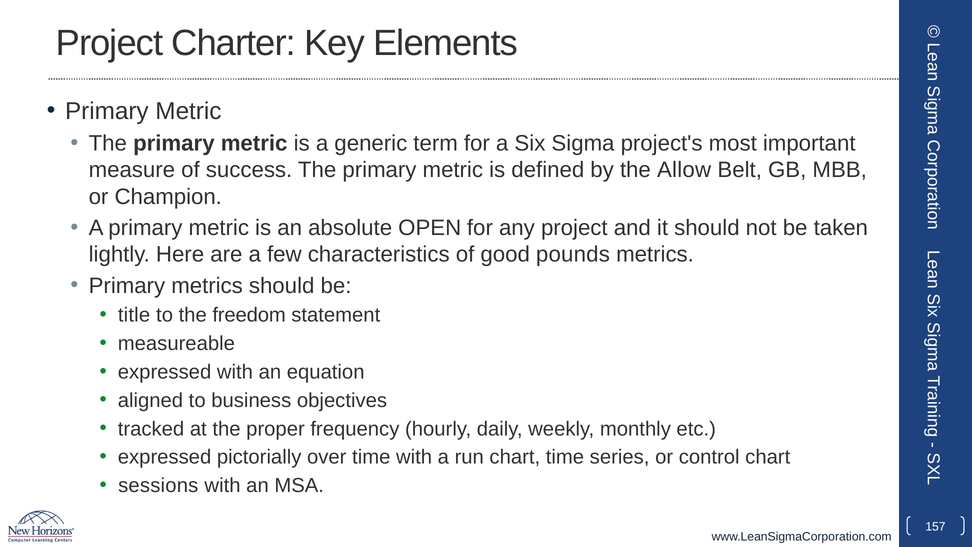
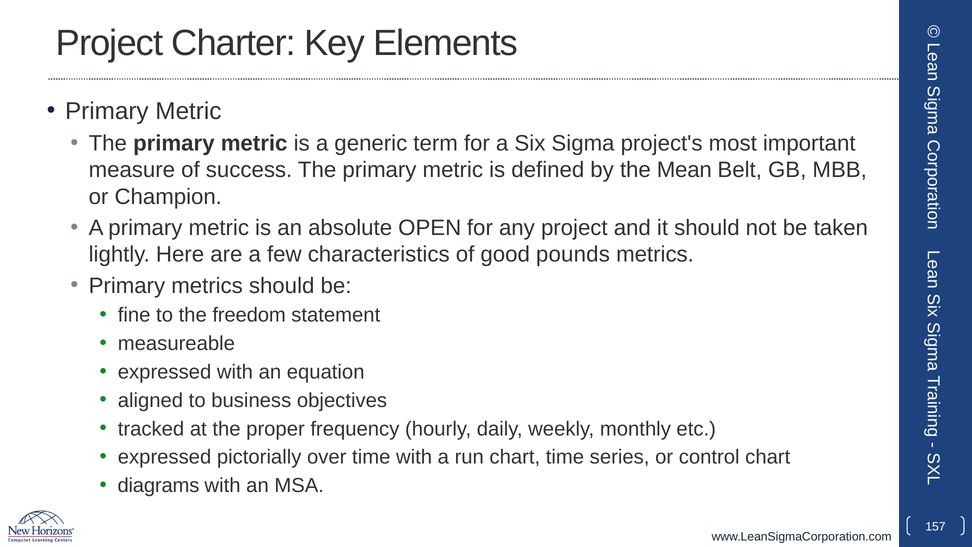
Allow: Allow -> Mean
title: title -> fine
sessions: sessions -> diagrams
